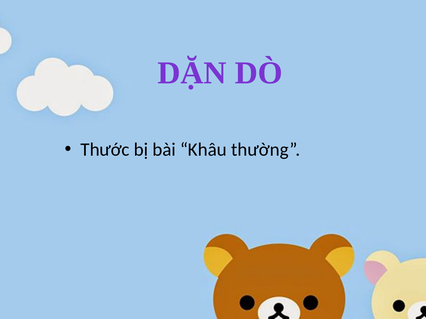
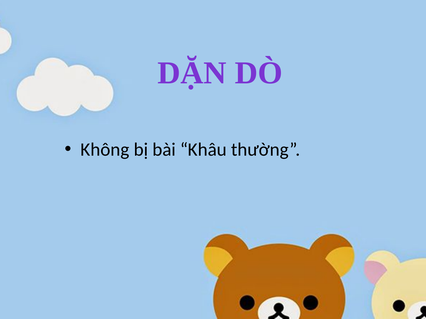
Thước: Thước -> Không
